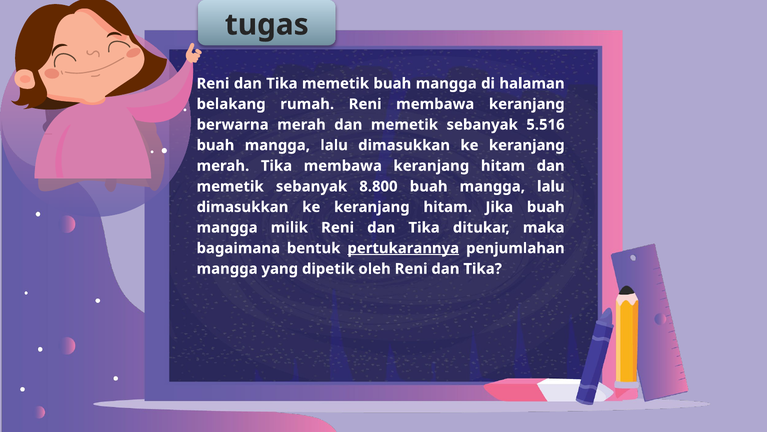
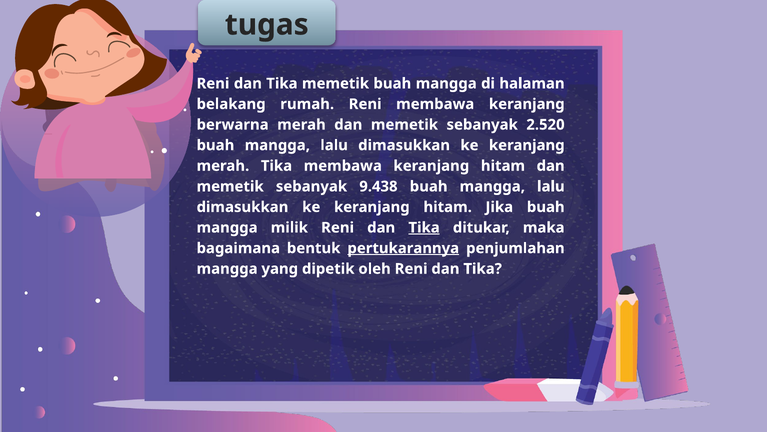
5.516: 5.516 -> 2.520
8.800: 8.800 -> 9.438
Tika at (424, 227) underline: none -> present
